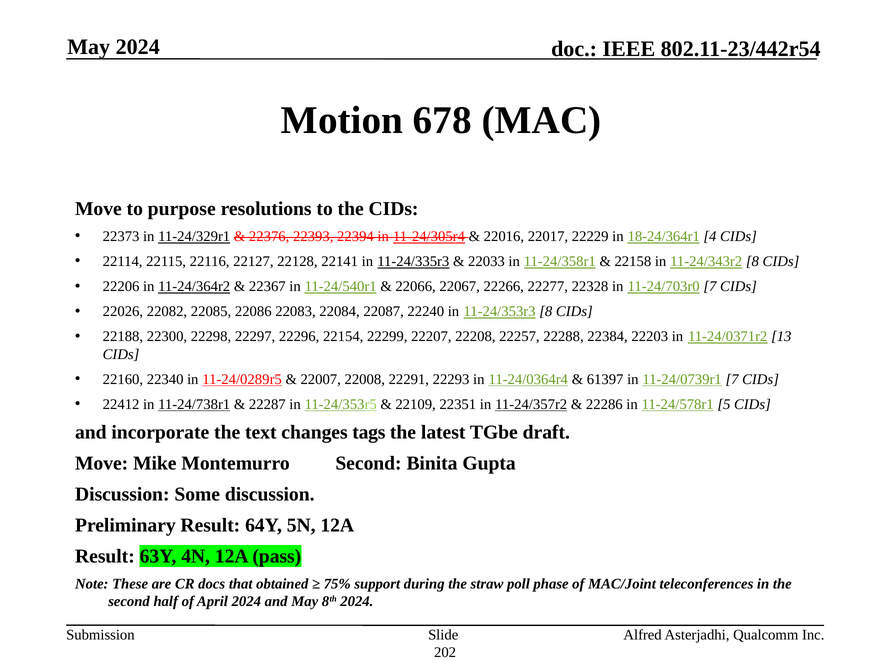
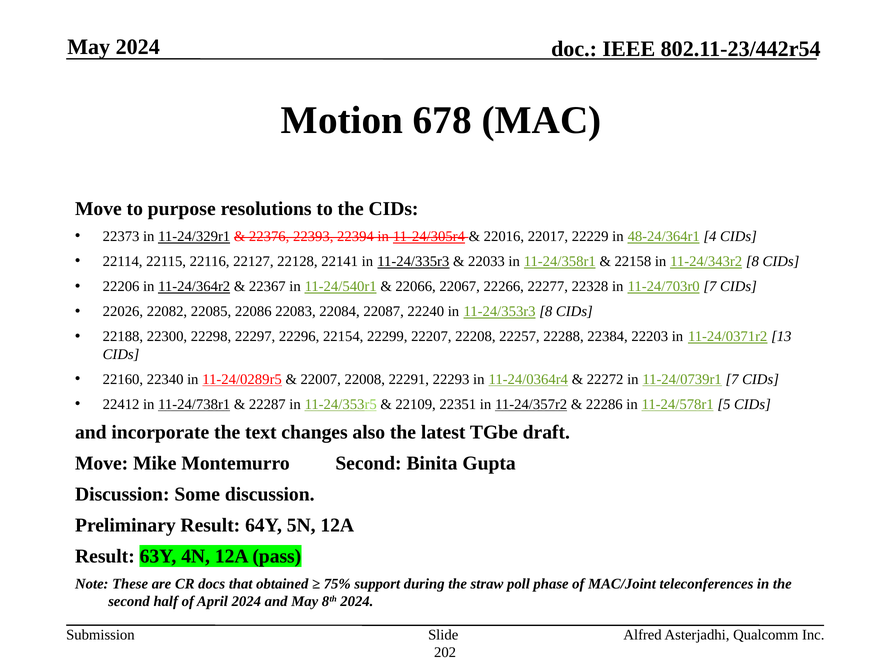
18-24/364r1: 18-24/364r1 -> 48-24/364r1
61397: 61397 -> 22272
tags: tags -> also
